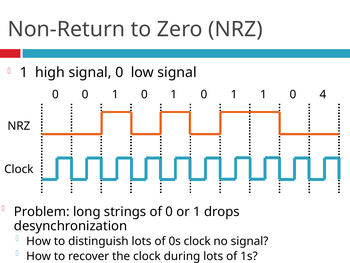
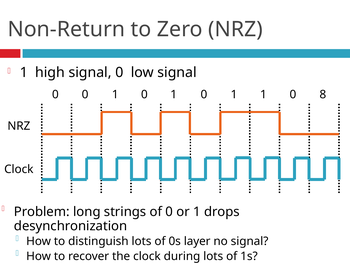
4: 4 -> 8
0s clock: clock -> layer
